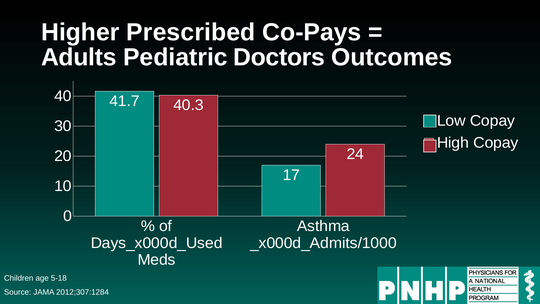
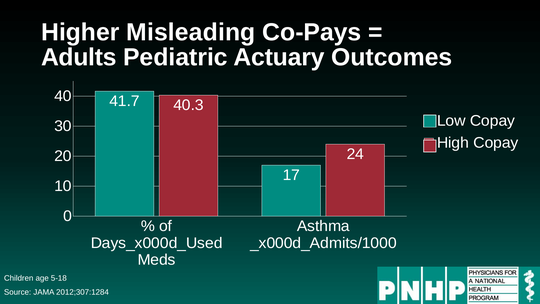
Prescribed: Prescribed -> Misleading
Doctors: Doctors -> Actuary
